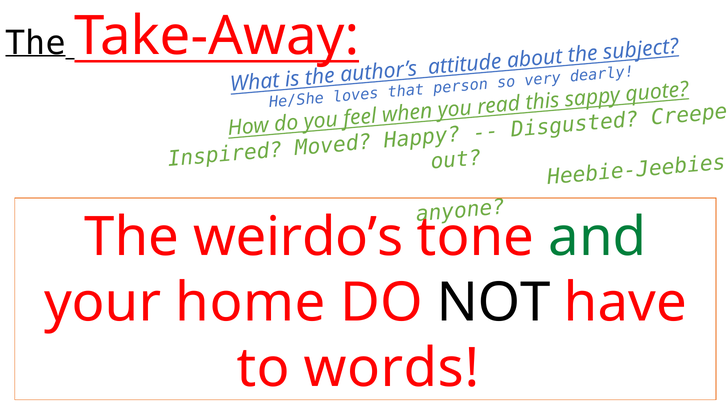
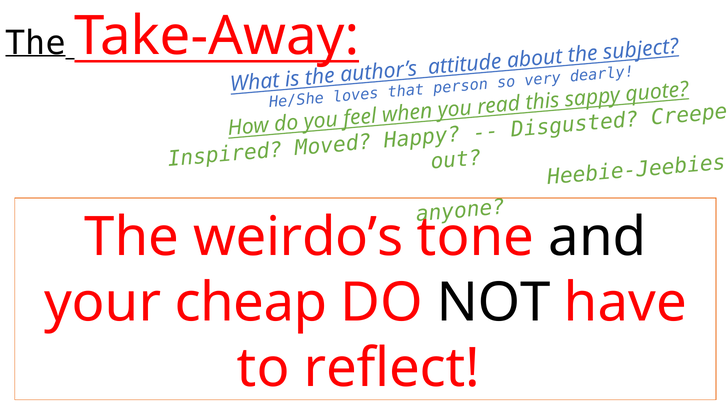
and colour: green -> black
home: home -> cheap
words: words -> reflect
